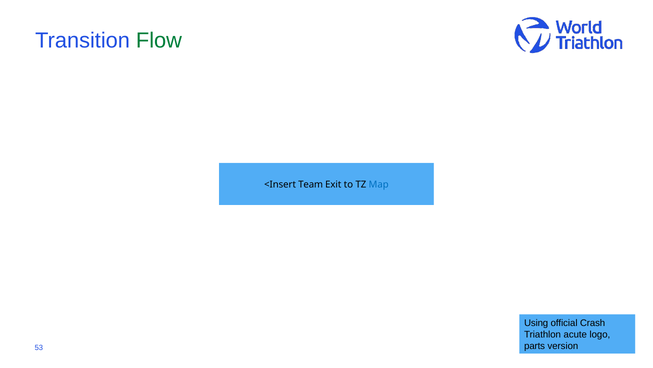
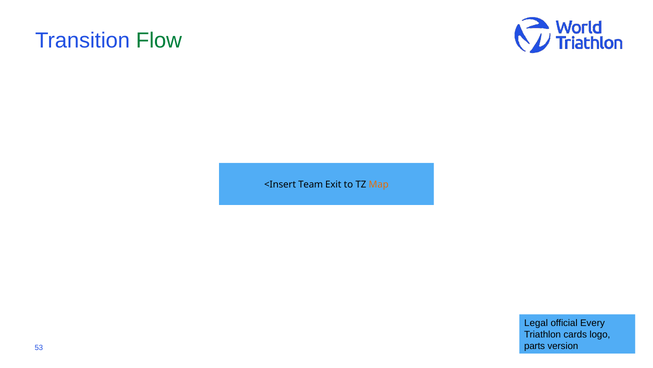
Map colour: blue -> orange
Using: Using -> Legal
Crash: Crash -> Every
acute: acute -> cards
